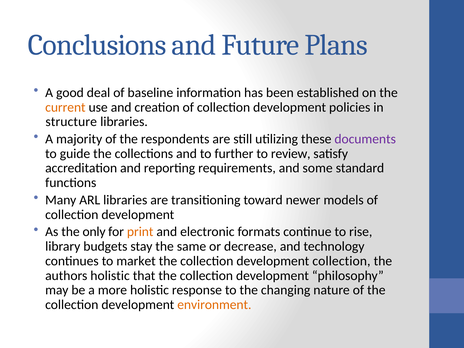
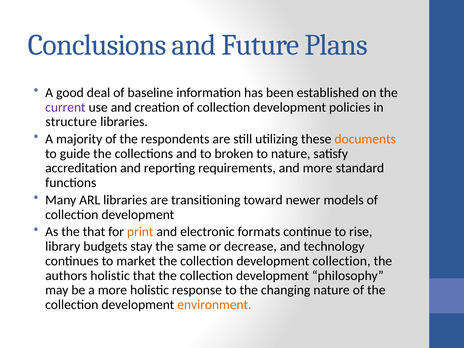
current colour: orange -> purple
documents colour: purple -> orange
further: further -> broken
to review: review -> nature
and some: some -> more
the only: only -> that
